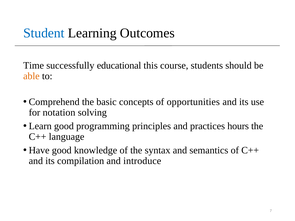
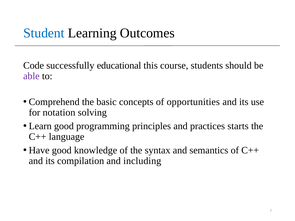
Time: Time -> Code
able colour: orange -> purple
hours: hours -> starts
introduce: introduce -> including
